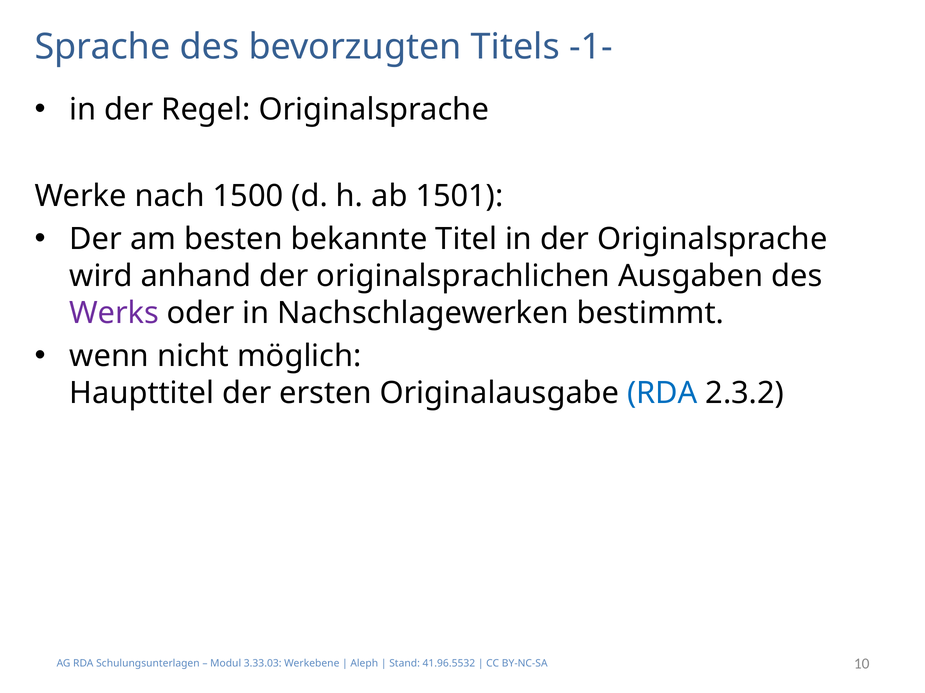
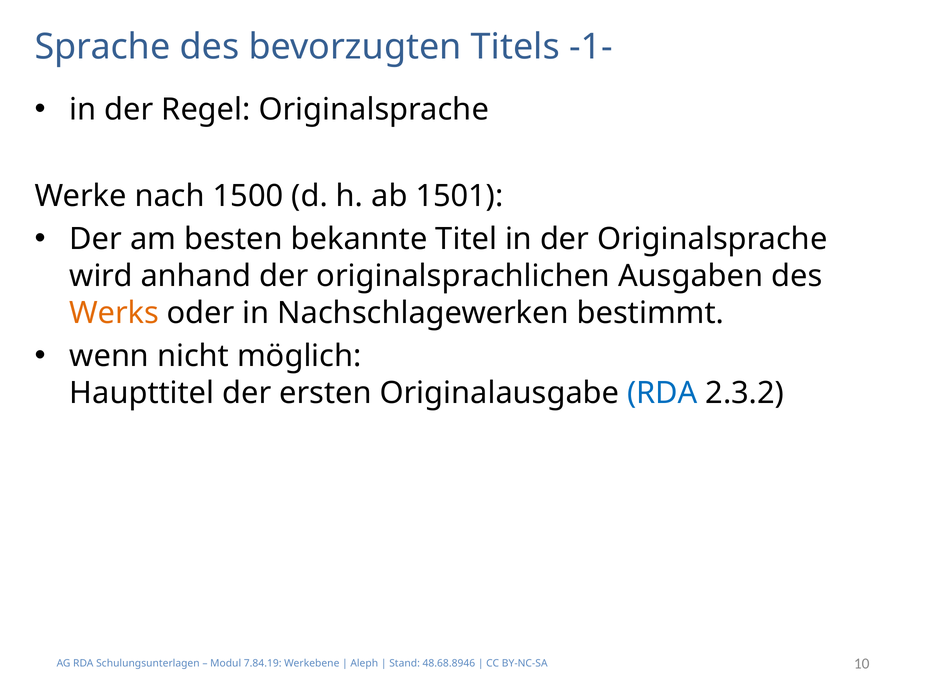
Werks colour: purple -> orange
3.33.03: 3.33.03 -> 7.84.19
41.96.5532: 41.96.5532 -> 48.68.8946
